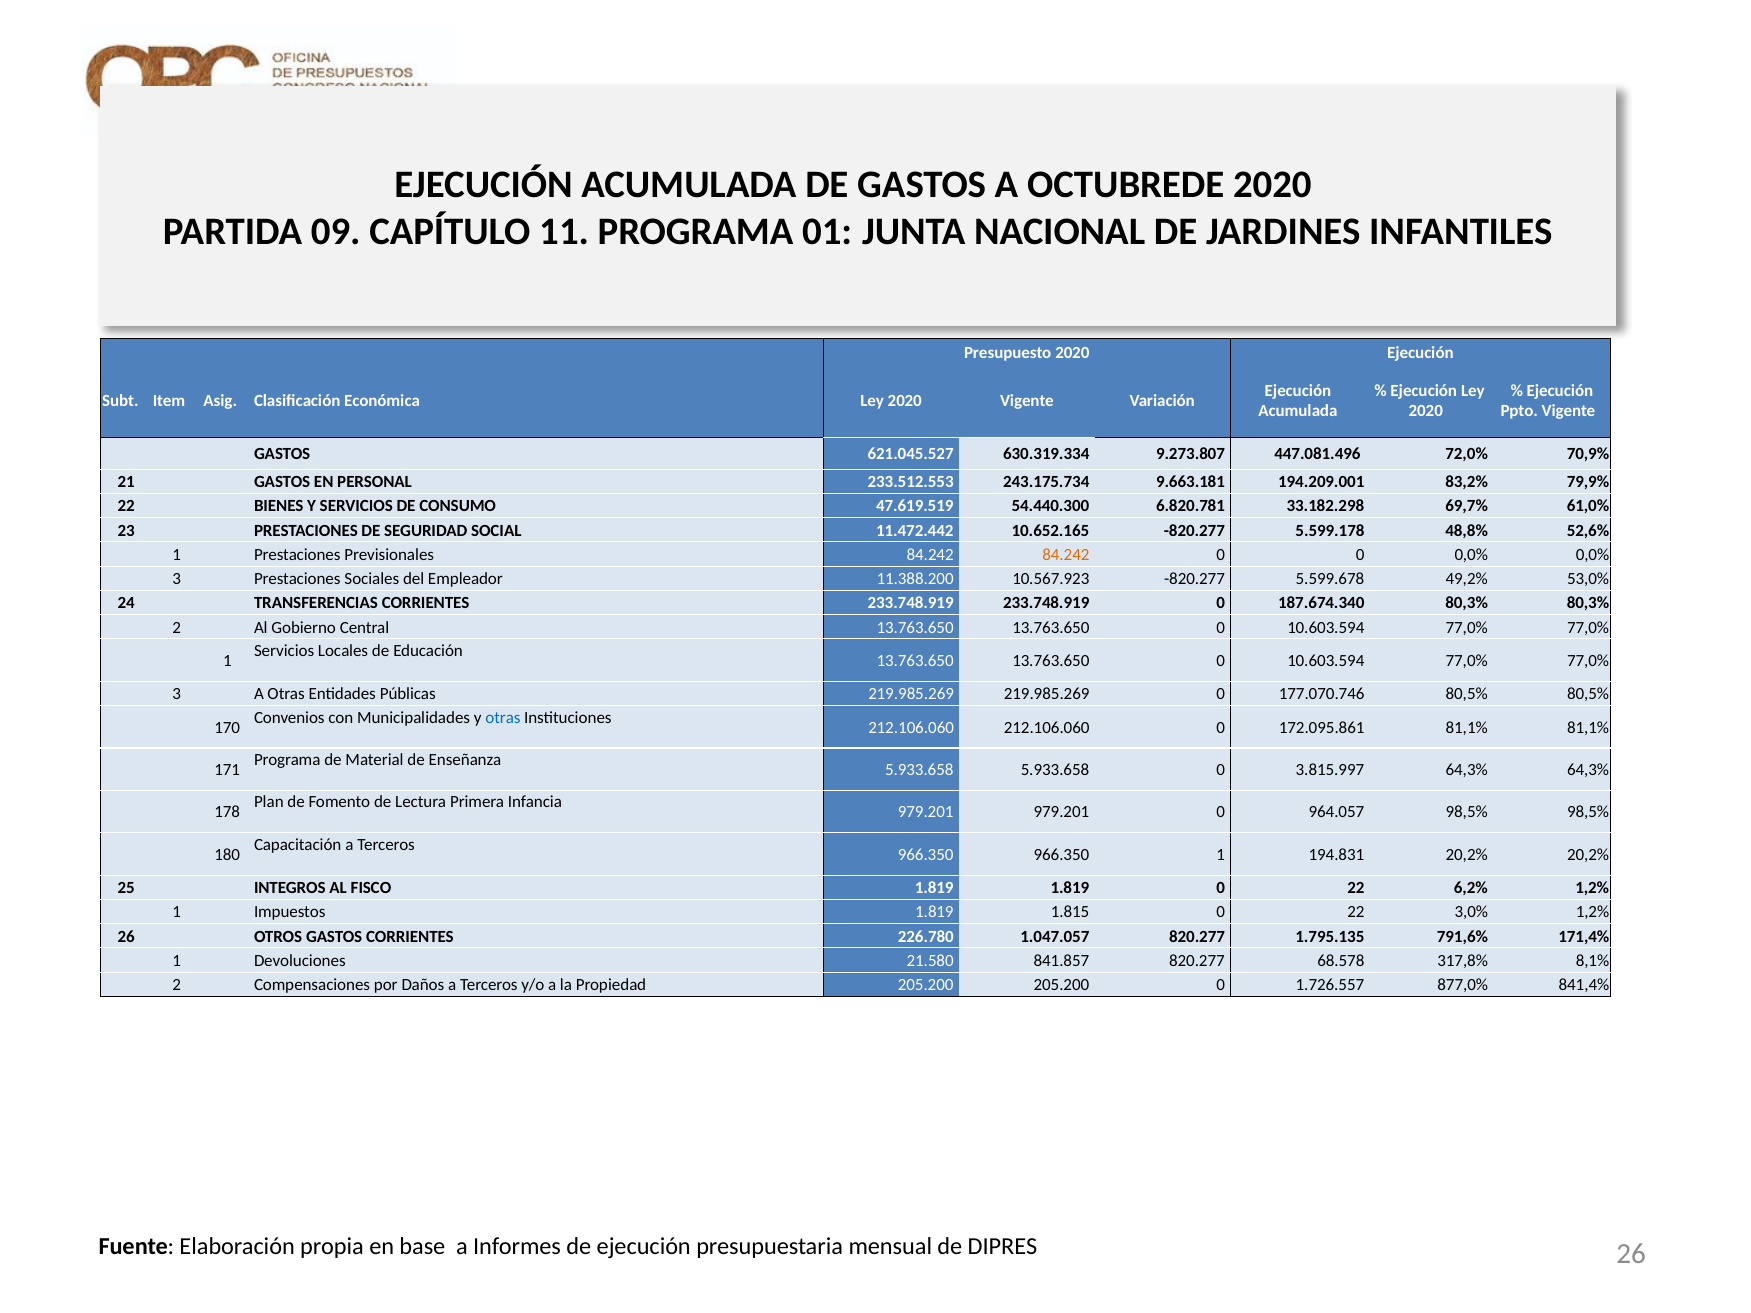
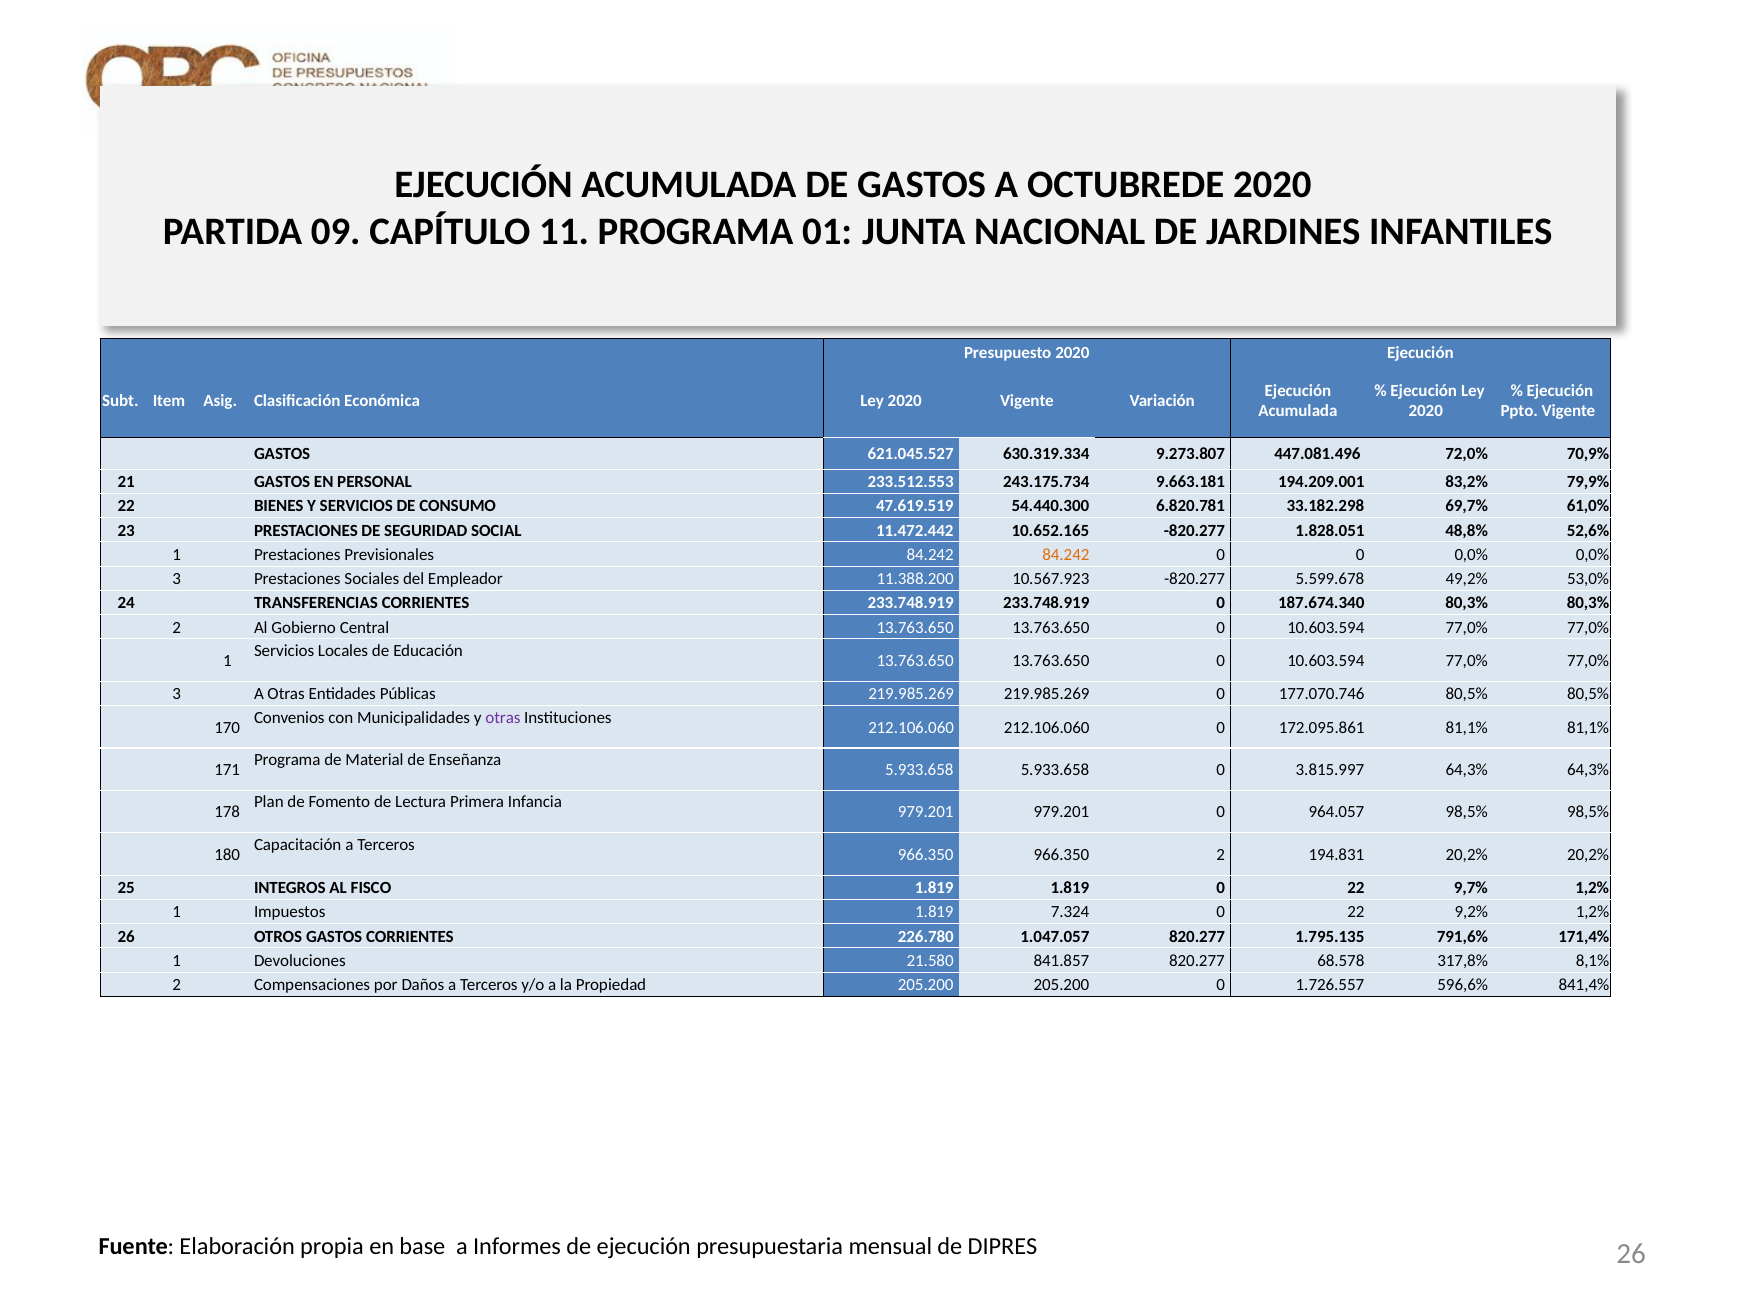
5.599.178: 5.599.178 -> 1.828.051
otras at (503, 718) colour: blue -> purple
966.350 1: 1 -> 2
6,2%: 6,2% -> 9,7%
1.815: 1.815 -> 7.324
3,0%: 3,0% -> 9,2%
877,0%: 877,0% -> 596,6%
